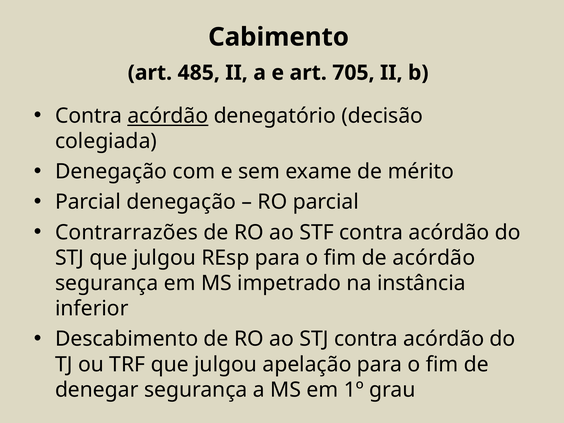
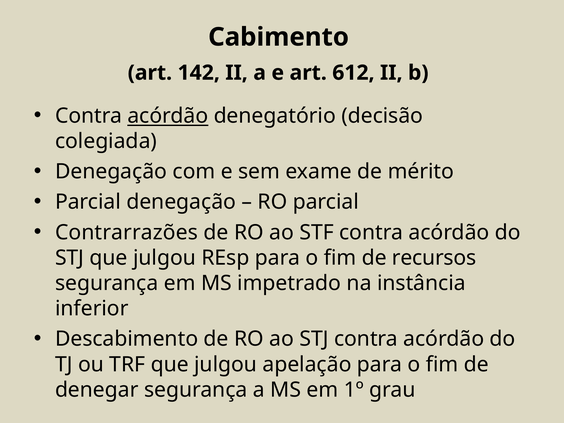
485: 485 -> 142
705: 705 -> 612
de acórdão: acórdão -> recursos
